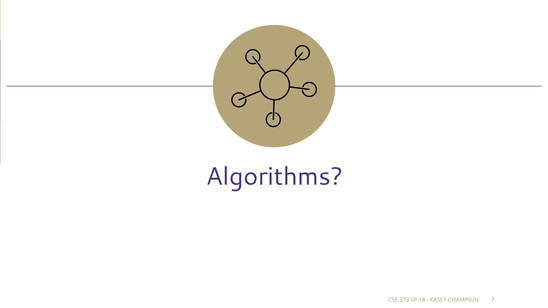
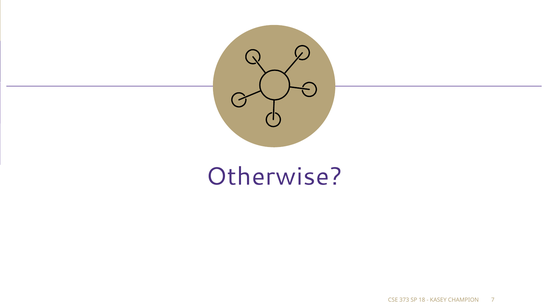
Algorithms: Algorithms -> Otherwise
